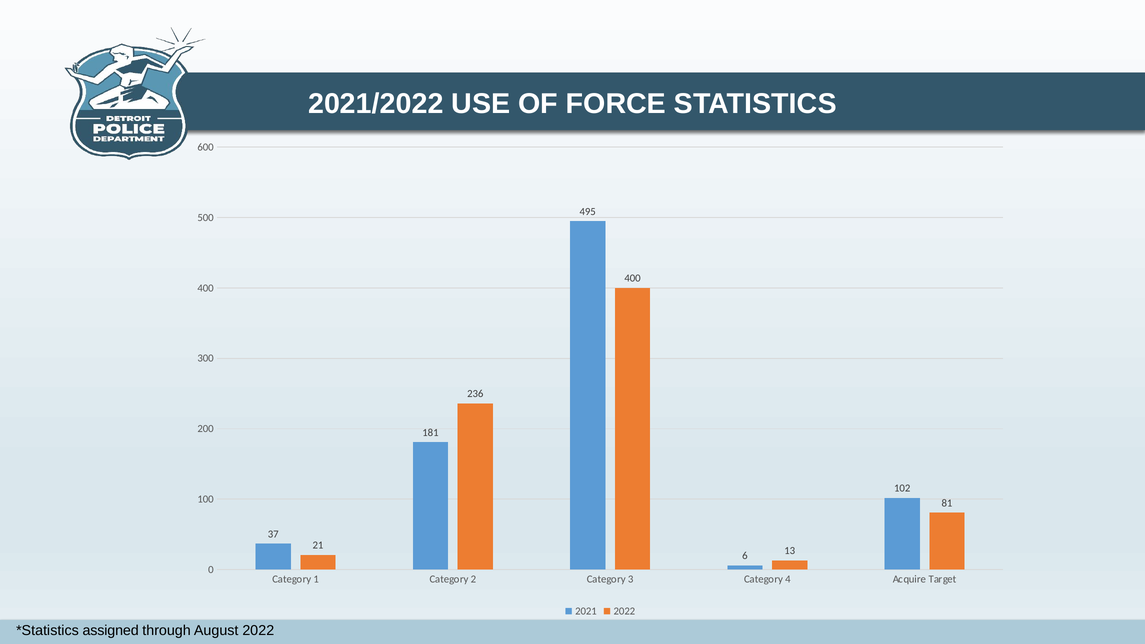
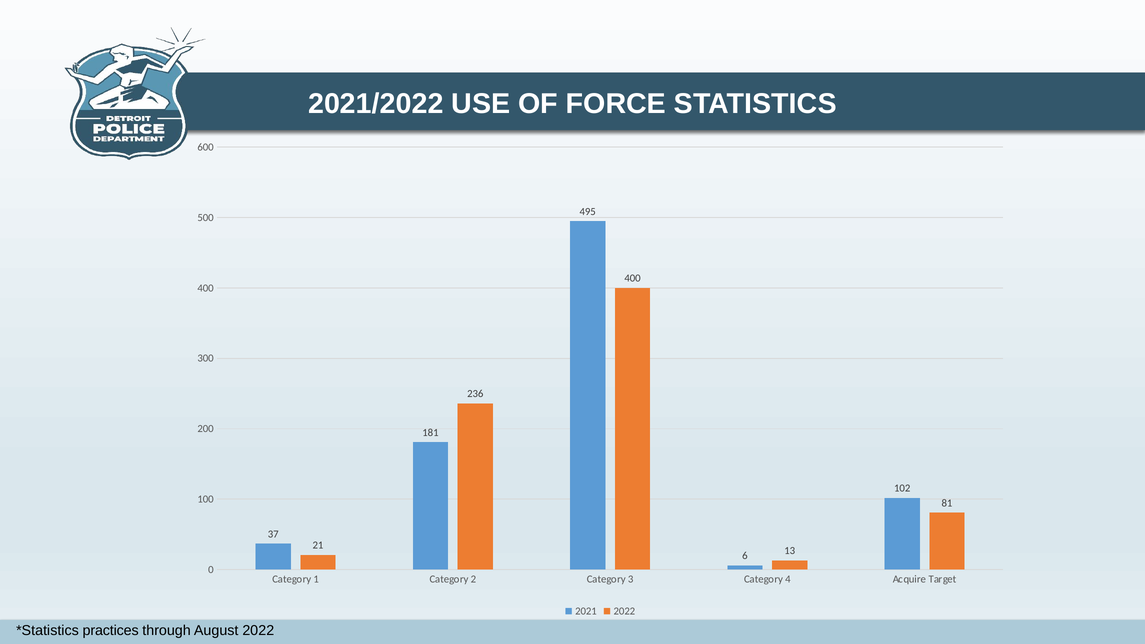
assigned: assigned -> practices
